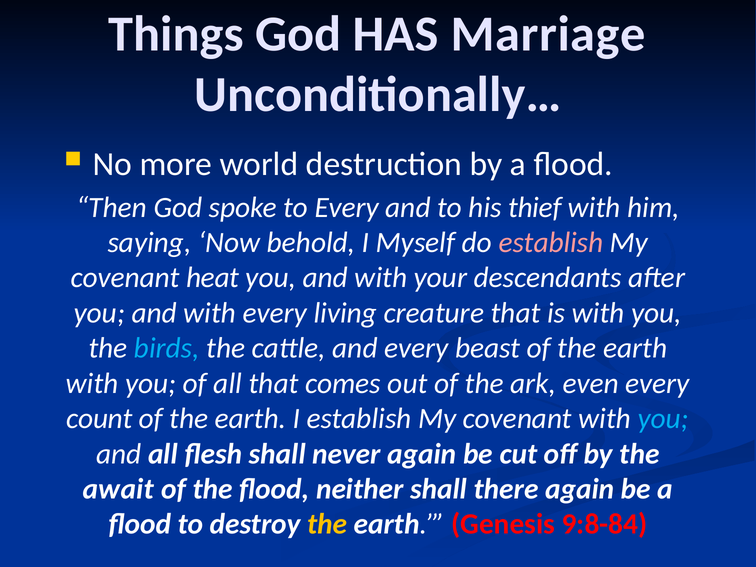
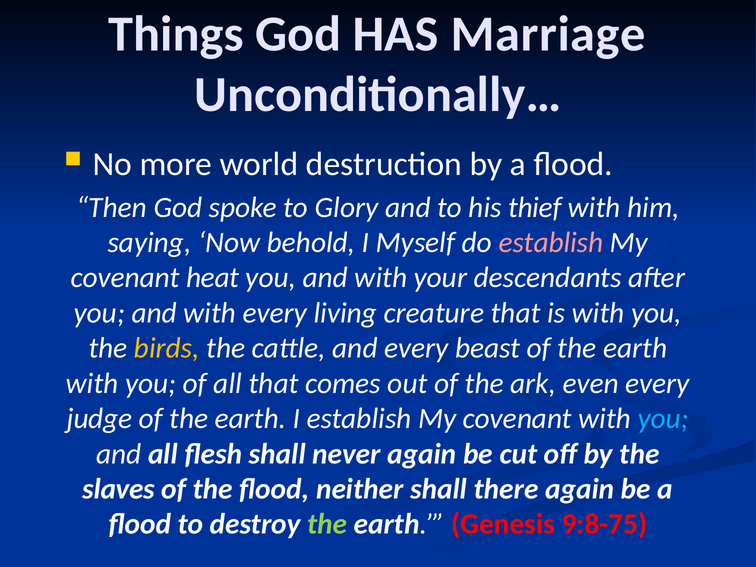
to Every: Every -> Glory
birds colour: light blue -> yellow
count: count -> judge
await: await -> slaves
the at (327, 524) colour: yellow -> light green
9:8-84: 9:8-84 -> 9:8-75
